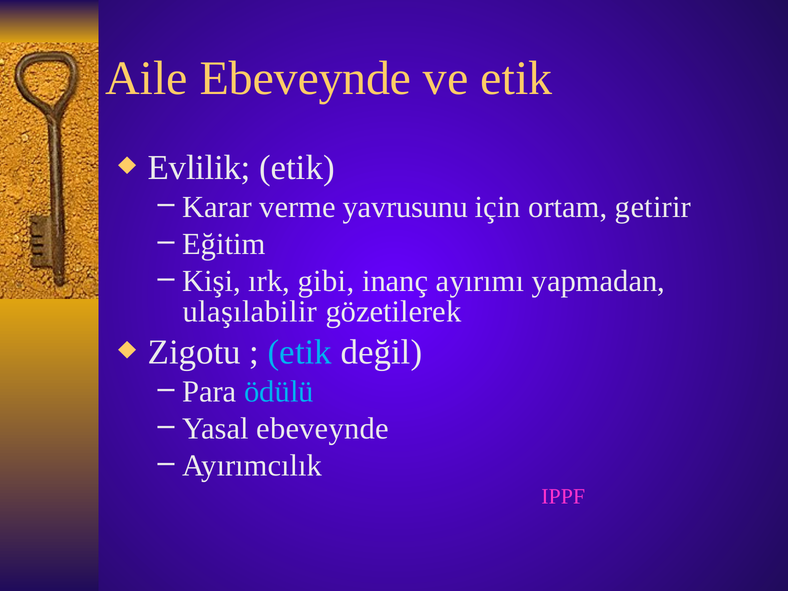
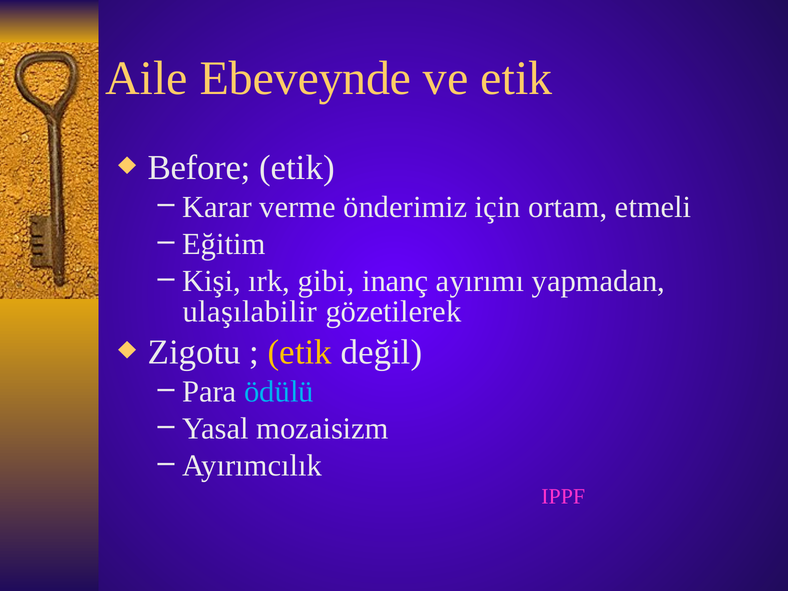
Evlilik: Evlilik -> Before
yavrusunu: yavrusunu -> önderimiz
getirir: getirir -> etmeli
etik at (300, 352) colour: light blue -> yellow
Yasal ebeveynde: ebeveynde -> mozaisizm
